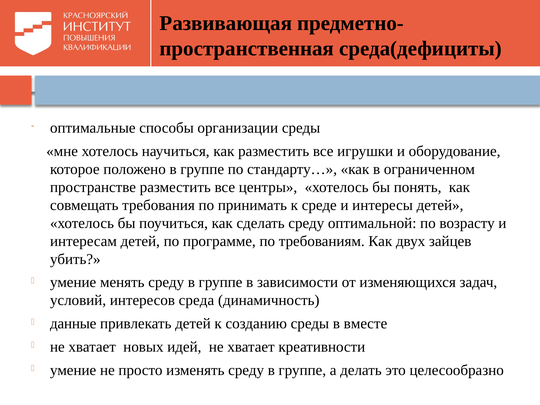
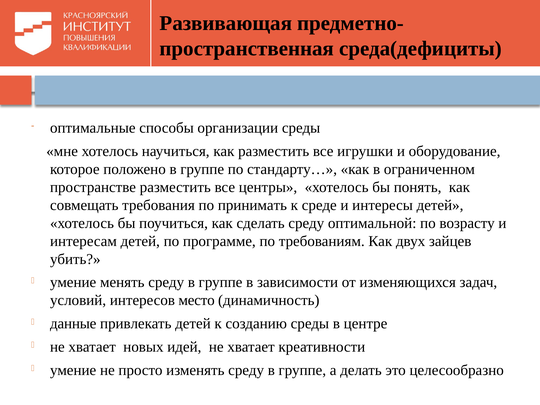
среда: среда -> место
вместе: вместе -> центре
